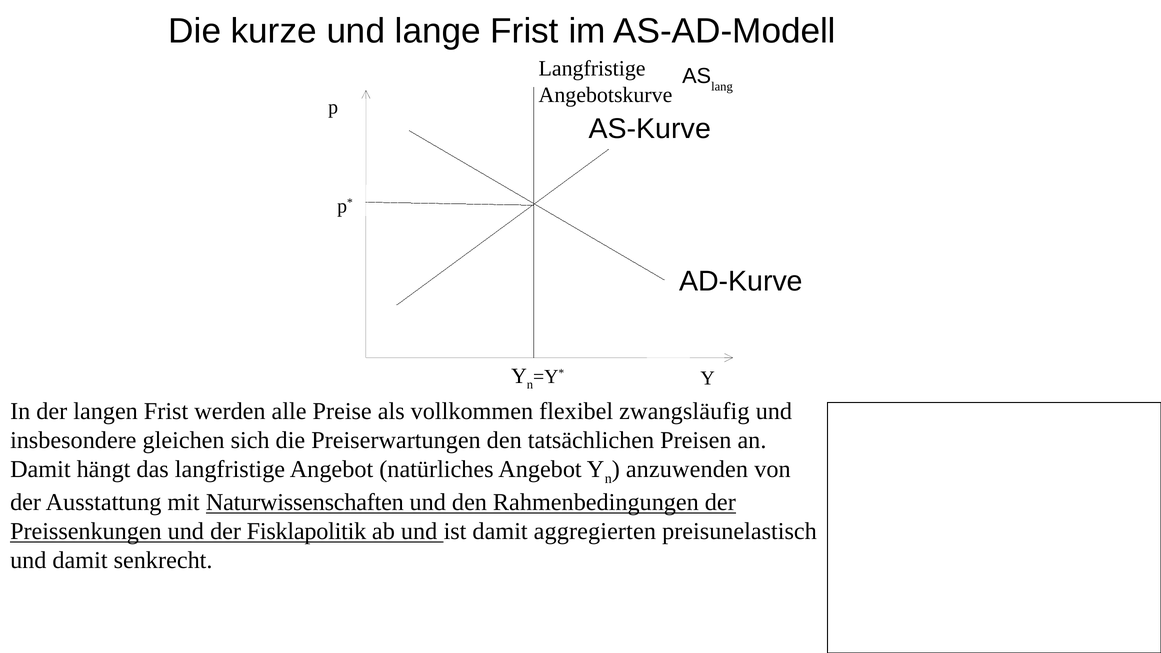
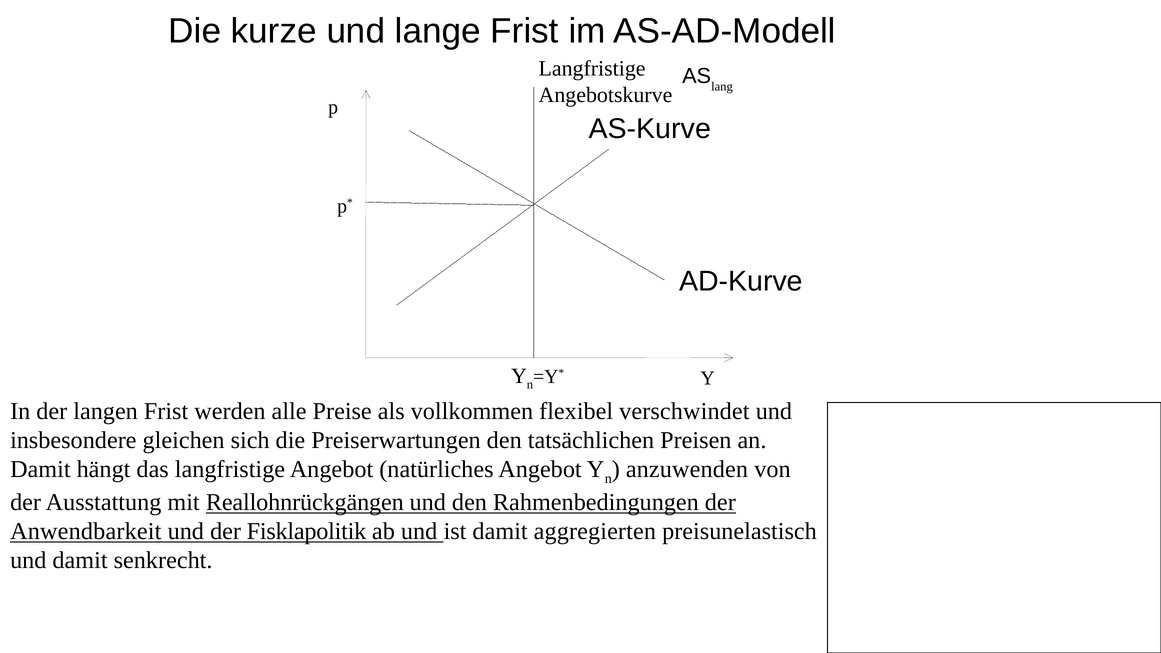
zwangsläufig: zwangsläufig -> verschwindet
Naturwissenschaften: Naturwissenschaften -> Reallohnrückgängen
Preissenkungen: Preissenkungen -> Anwendbarkeit
